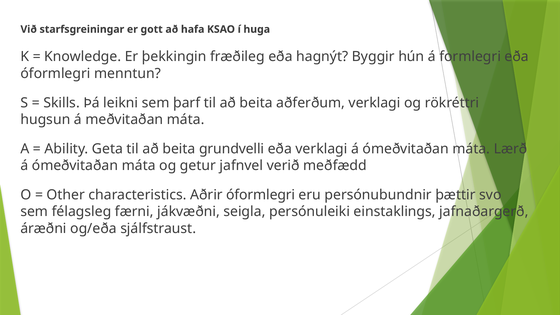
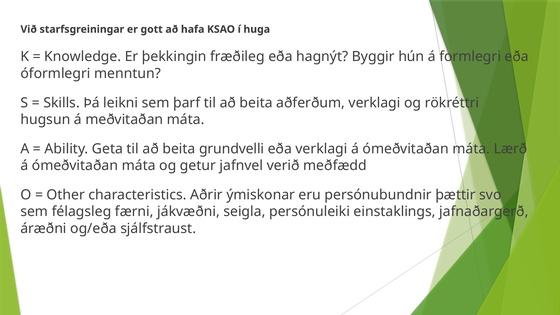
Aðrir óformlegri: óformlegri -> ýmiskonar
